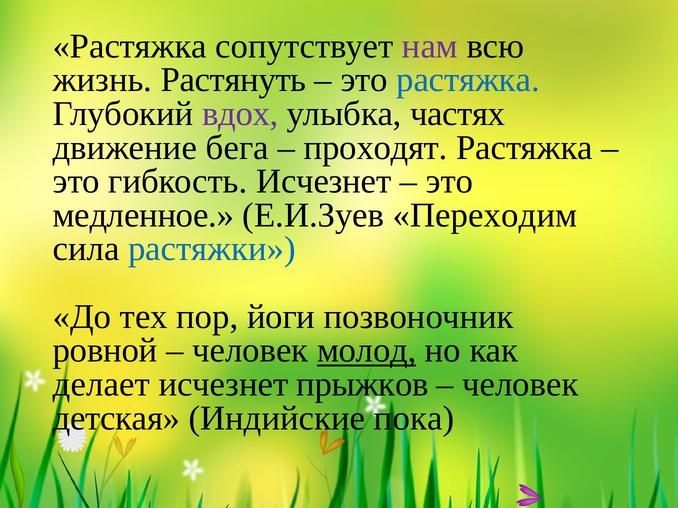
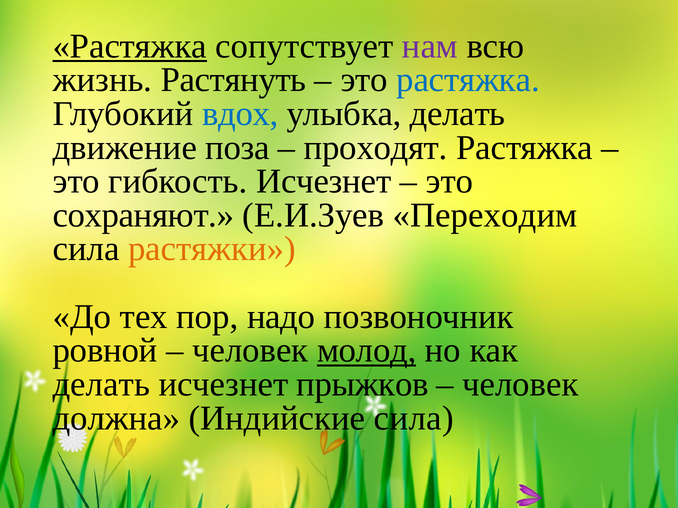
Растяжка at (130, 46) underline: none -> present
вдох colour: purple -> blue
улыбка частях: частях -> делать
бега: бега -> поза
медленное: медленное -> сохраняют
растяжки colour: blue -> orange
йоги: йоги -> надо
делает at (101, 385): делает -> делать
детская: детская -> должна
Индийские пока: пока -> сила
